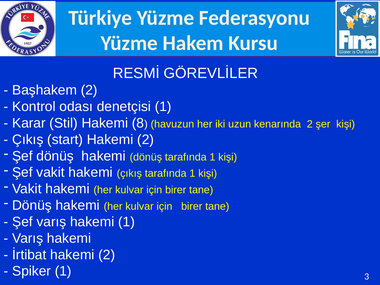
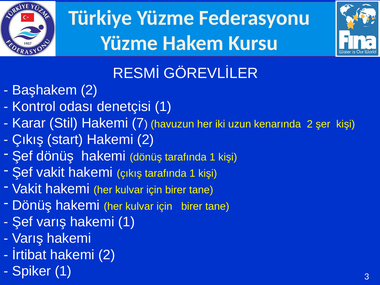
8: 8 -> 7
